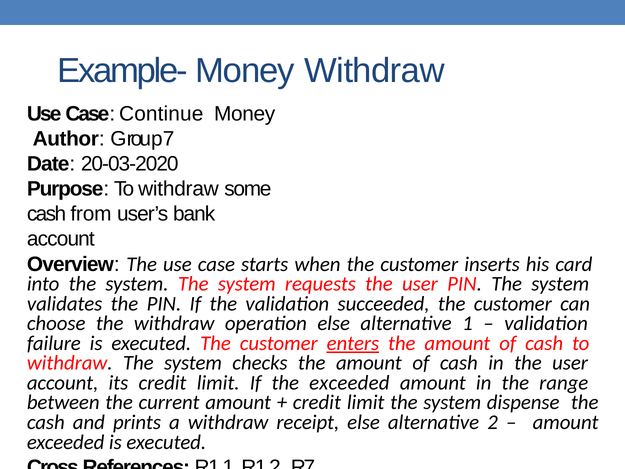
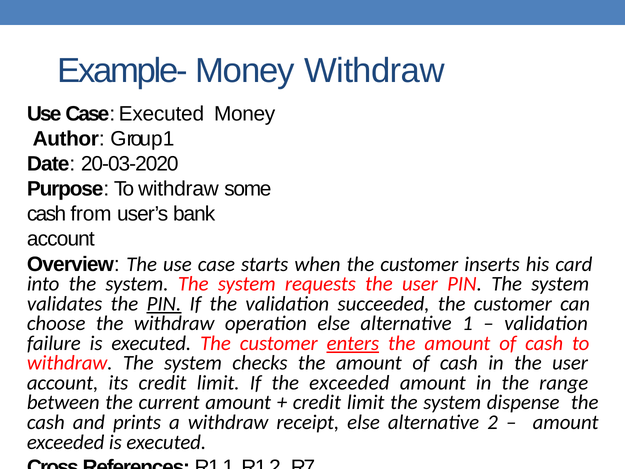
Case Continue: Continue -> Executed
p 7: 7 -> 1
PIN at (164, 304) underline: none -> present
